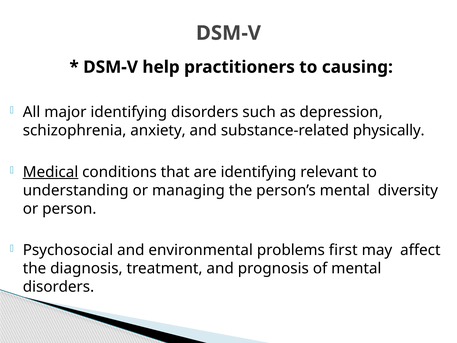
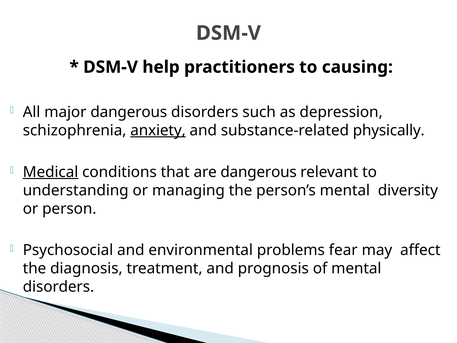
major identifying: identifying -> dangerous
anxiety underline: none -> present
are identifying: identifying -> dangerous
first: first -> fear
